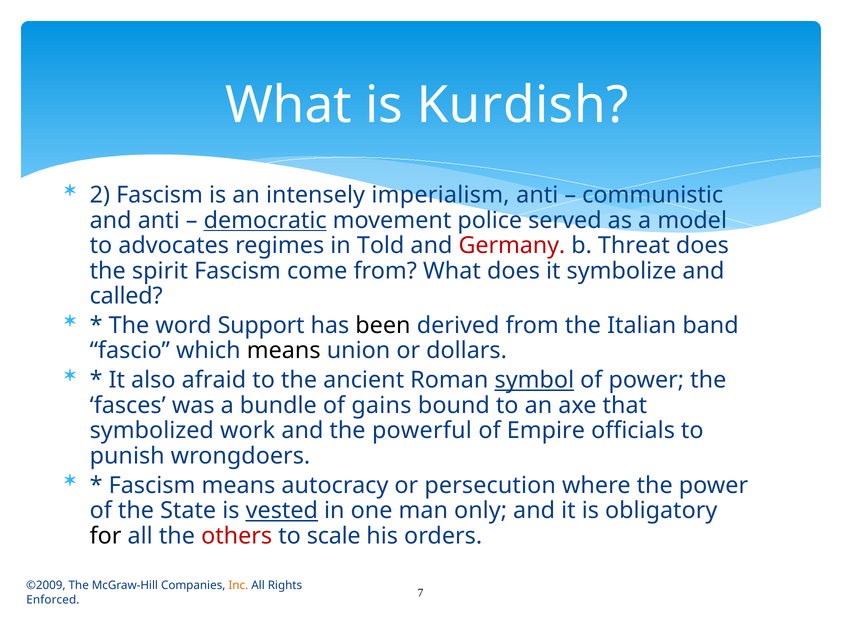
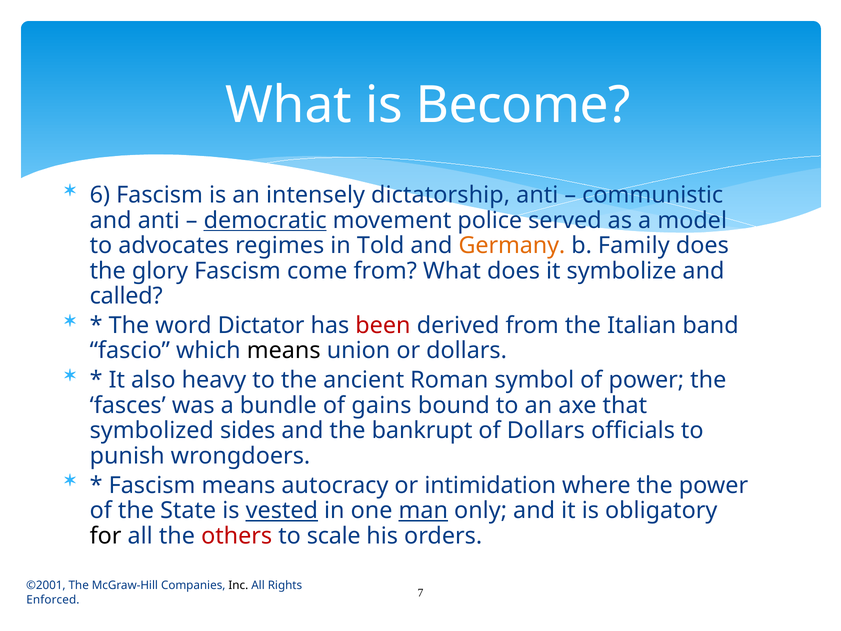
Kurdish: Kurdish -> Become
2: 2 -> 6
imperialism: imperialism -> dictatorship
Germany colour: red -> orange
Threat: Threat -> Family
spirit: spirit -> glory
Support: Support -> Dictator
been colour: black -> red
afraid: afraid -> heavy
symbol underline: present -> none
work: work -> sides
powerful: powerful -> bankrupt
of Empire: Empire -> Dollars
persecution: persecution -> intimidation
man underline: none -> present
©2009: ©2009 -> ©2001
Inc colour: orange -> black
